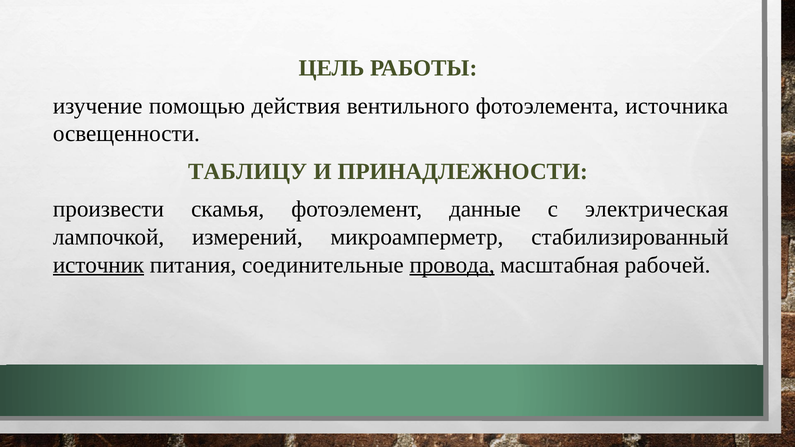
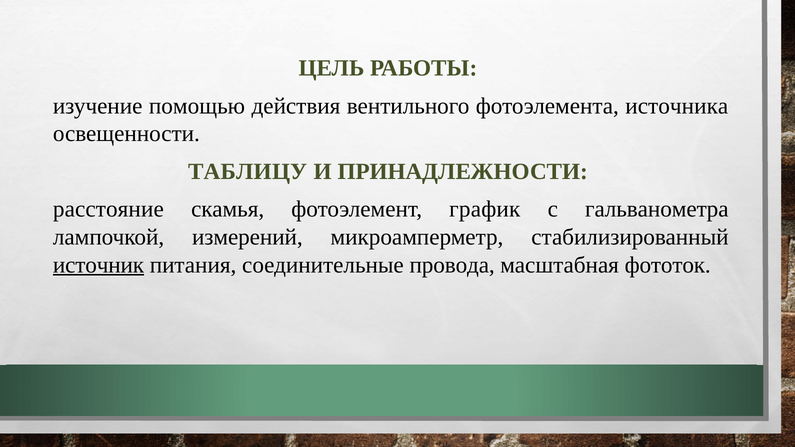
произвести: произвести -> расстояние
данные: данные -> график
электрическая: электрическая -> гальванометра
провода underline: present -> none
рабочей: рабочей -> фототок
